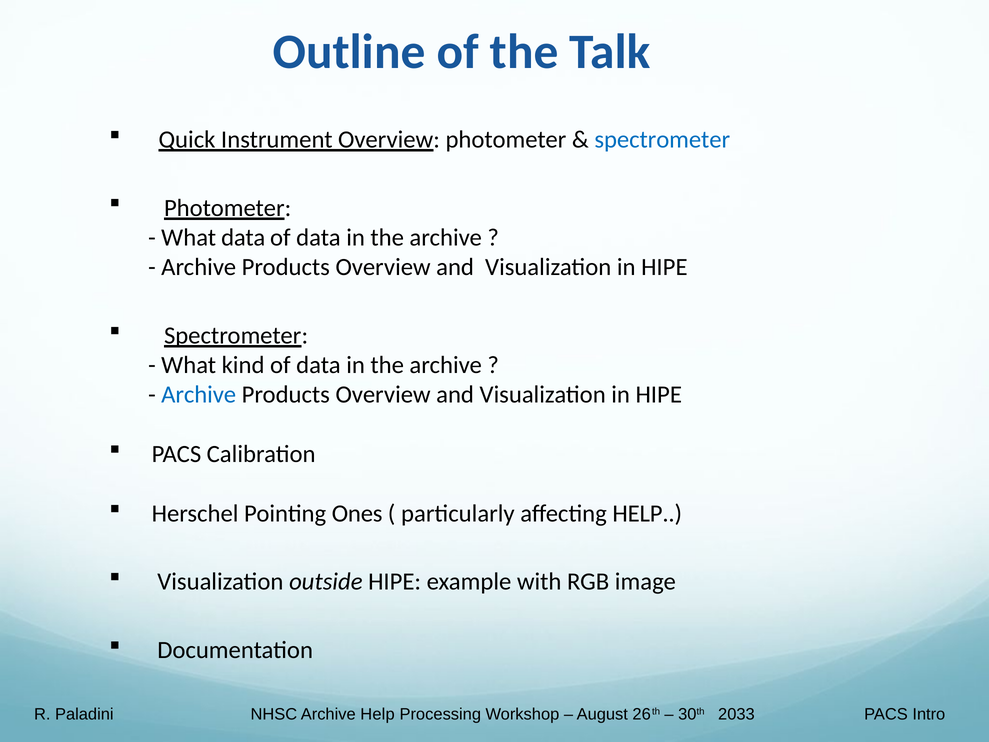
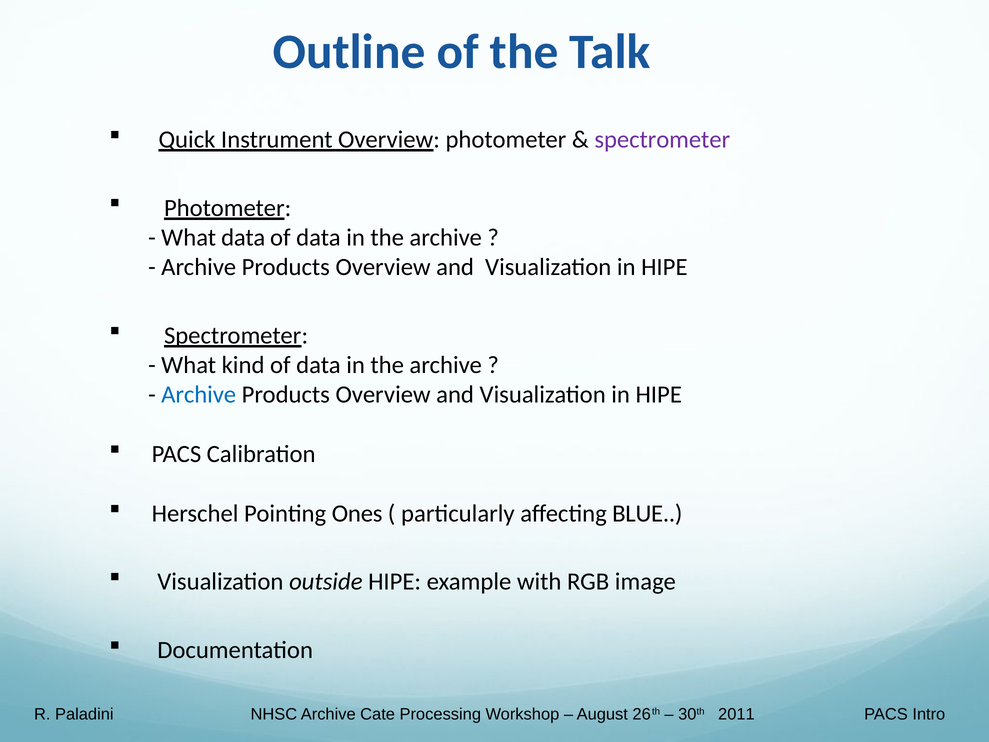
spectrometer at (662, 140) colour: blue -> purple
affecting HELP: HELP -> BLUE
Archive Help: Help -> Cate
2033: 2033 -> 2011
